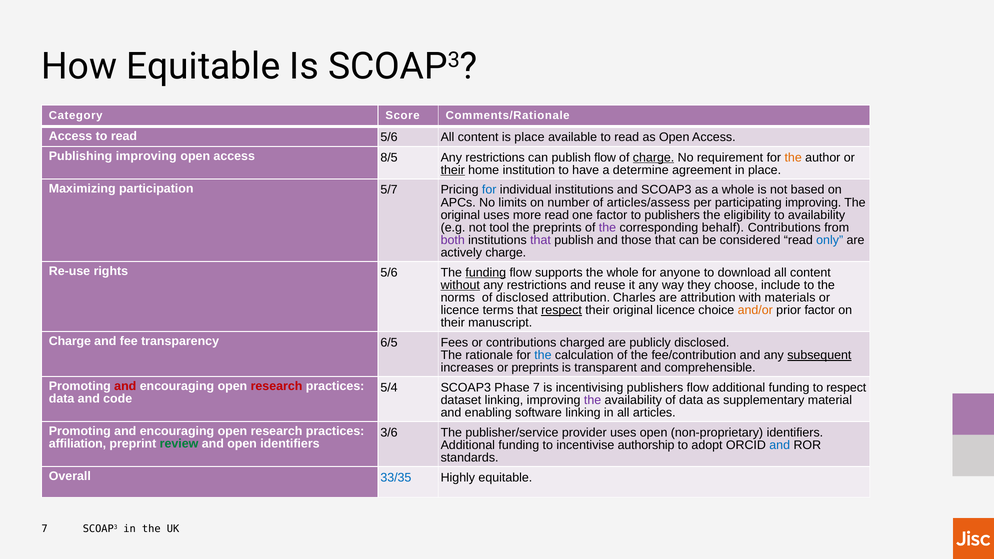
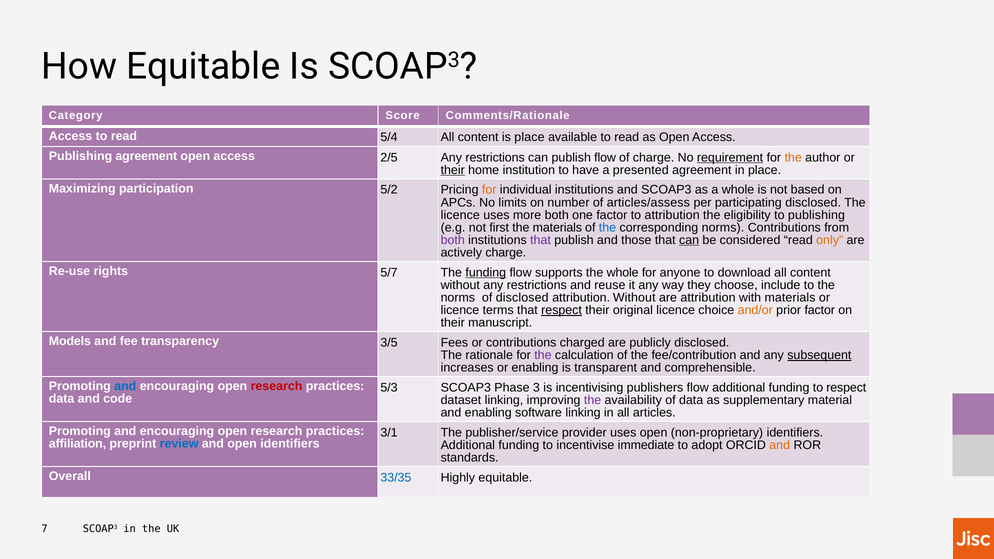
read 5/6: 5/6 -> 5/4
Publishing improving: improving -> agreement
8/5: 8/5 -> 2/5
charge at (654, 157) underline: present -> none
requirement underline: none -> present
determine: determine -> presented
5/7: 5/7 -> 5/2
for at (489, 190) colour: blue -> orange
participating improving: improving -> disclosed
original at (460, 215): original -> licence
more read: read -> both
to publishers: publishers -> attribution
to availability: availability -> publishing
tool: tool -> first
the preprints: preprints -> materials
the at (608, 228) colour: purple -> blue
corresponding behalf: behalf -> norms
can at (689, 240) underline: none -> present
only colour: blue -> orange
rights 5/6: 5/6 -> 5/7
without at (460, 285) underline: present -> none
attribution Charles: Charles -> Without
Charge at (70, 341): Charge -> Models
6/5: 6/5 -> 3/5
the at (543, 355) colour: blue -> purple
or preprints: preprints -> enabling
and at (125, 386) colour: red -> blue
5/4: 5/4 -> 5/3
Phase 7: 7 -> 3
3/6: 3/6 -> 3/1
review colour: green -> blue
authorship: authorship -> immediate
and at (780, 445) colour: blue -> orange
